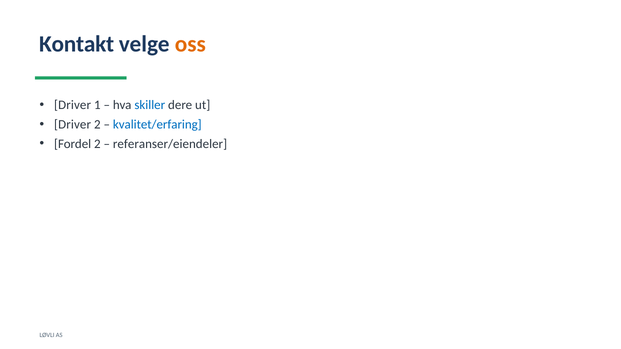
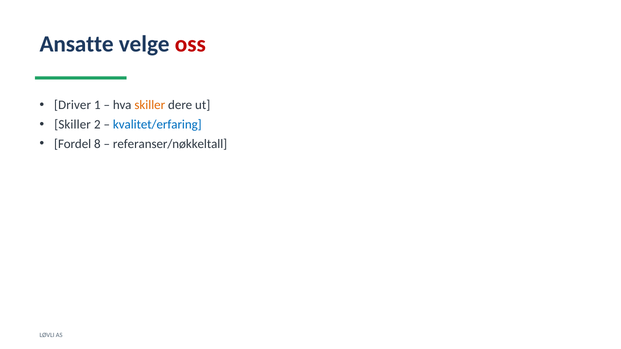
Kontakt: Kontakt -> Ansatte
oss colour: orange -> red
skiller at (150, 105) colour: blue -> orange
Driver at (73, 125): Driver -> Skiller
Fordel 2: 2 -> 8
referanser/eiendeler: referanser/eiendeler -> referanser/nøkkeltall
